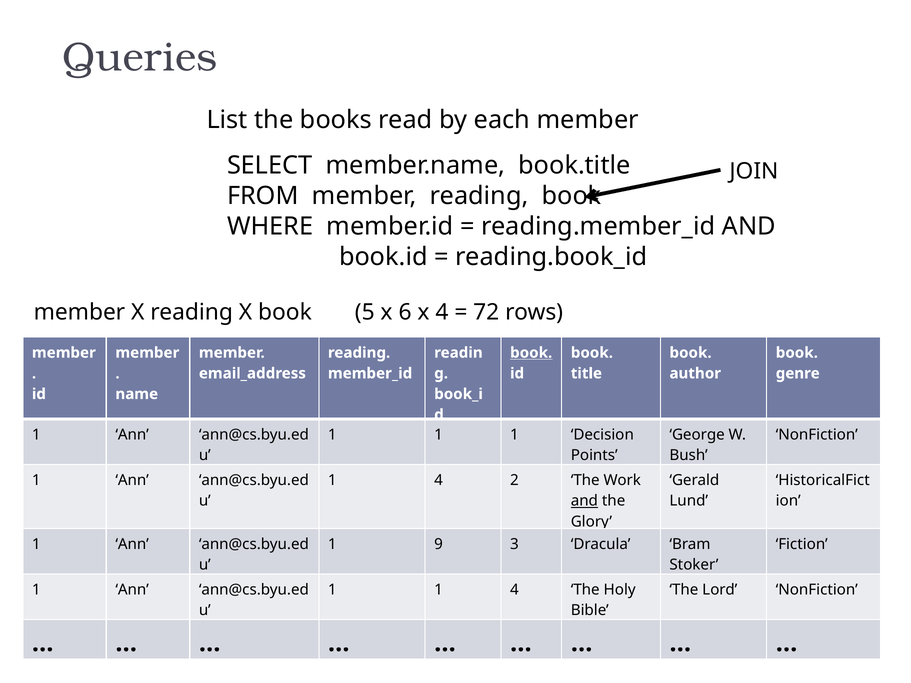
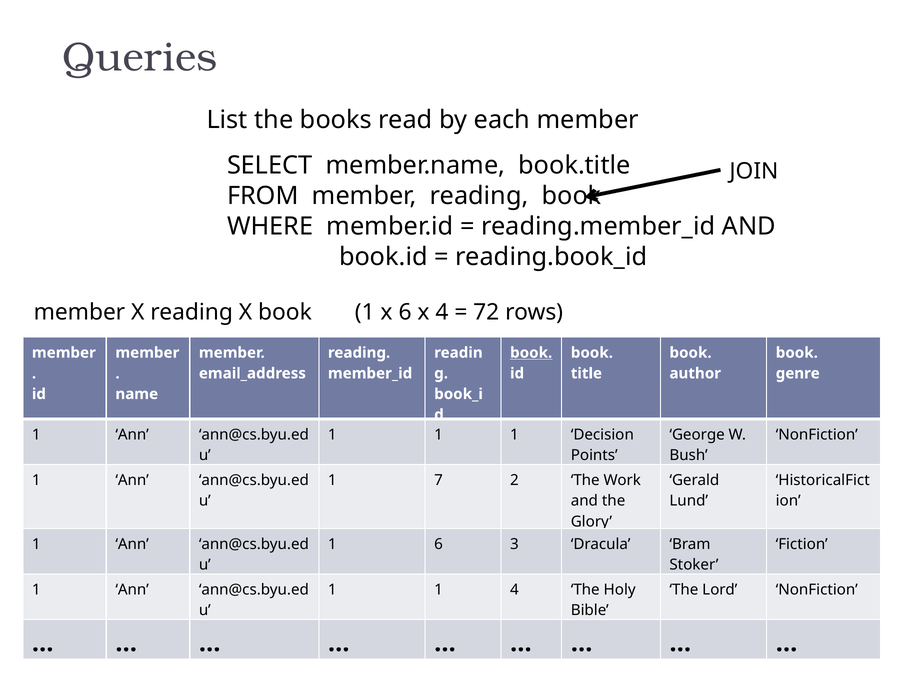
book 5: 5 -> 1
4 at (439, 480): 4 -> 7
and at (584, 501) underline: present -> none
1 9: 9 -> 6
